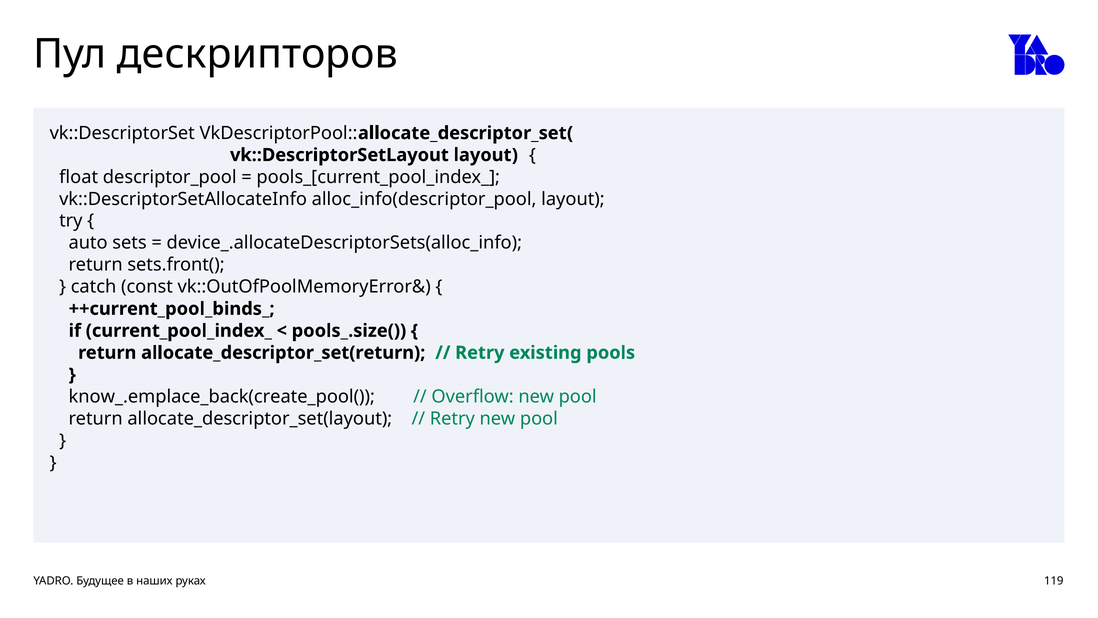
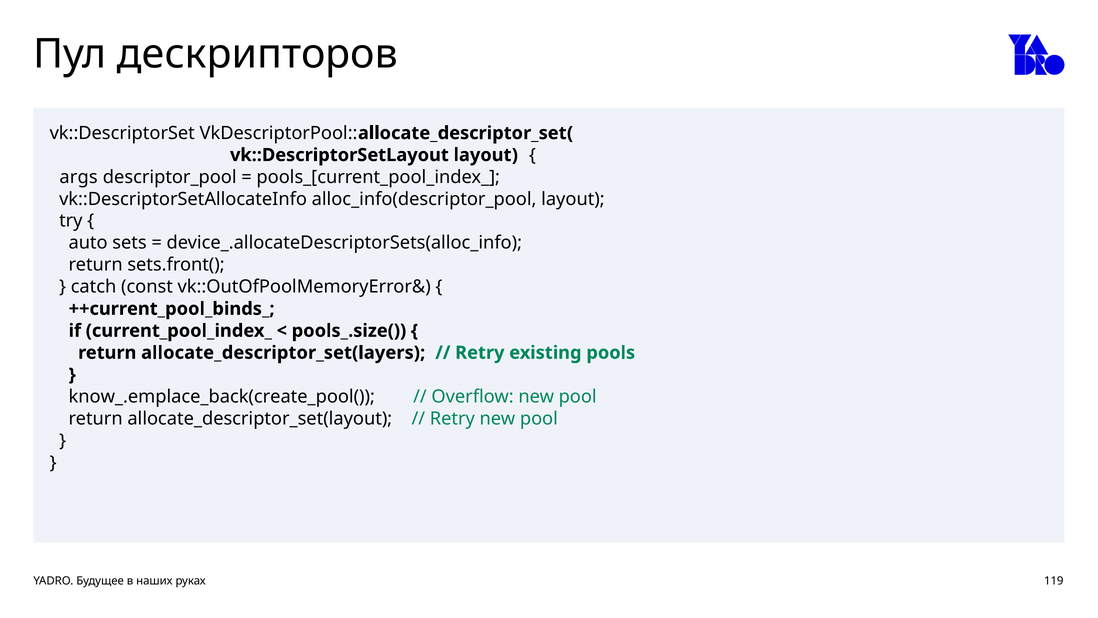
float: float -> args
allocate_descriptor_set(return: allocate_descriptor_set(return -> allocate_descriptor_set(layers
